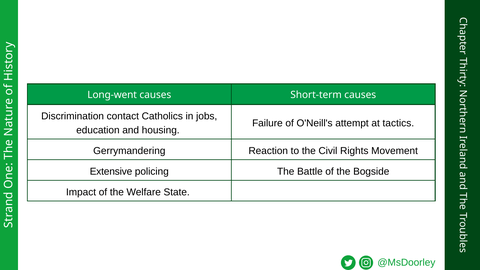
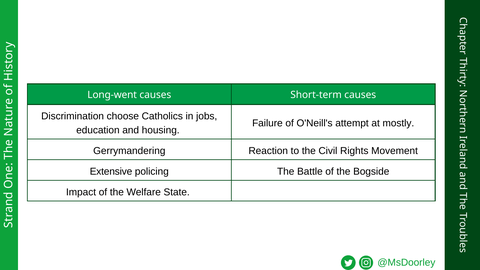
contact: contact -> choose
tactics: tactics -> mostly
